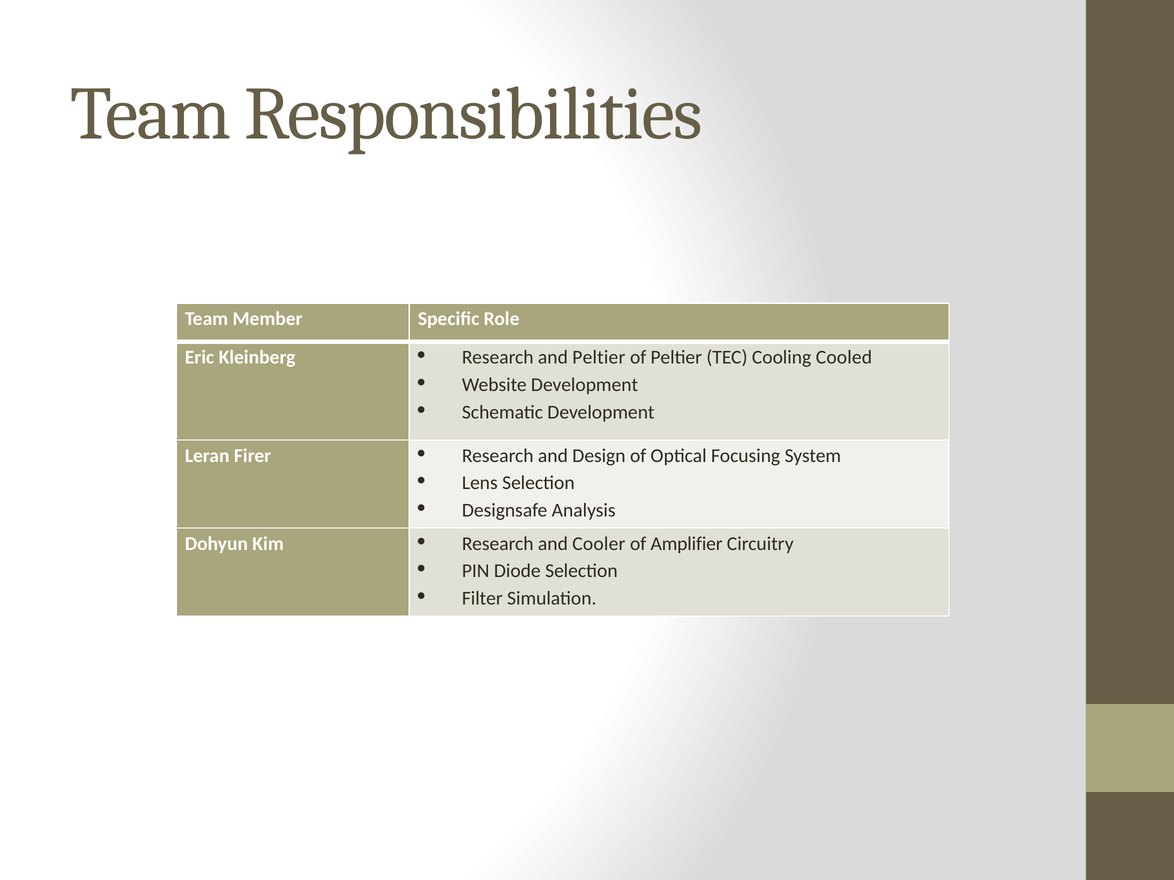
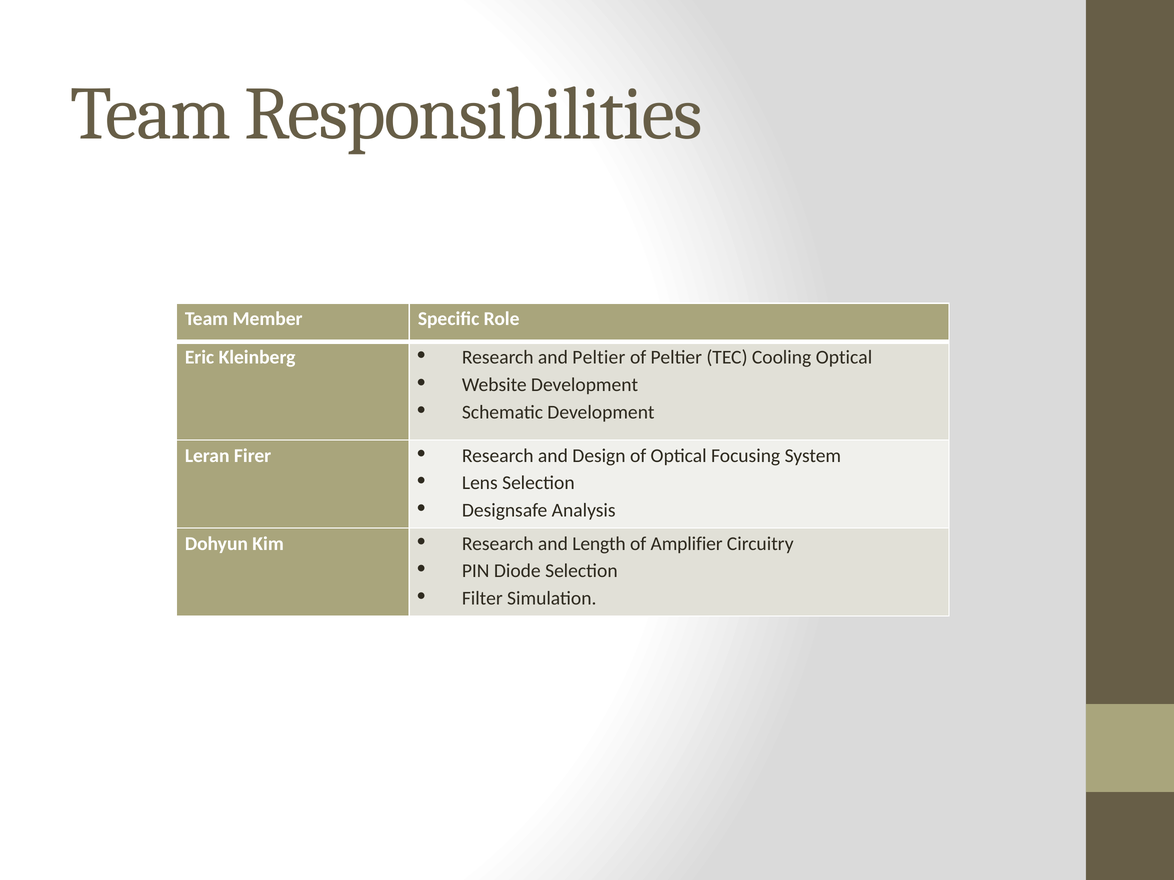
Cooling Cooled: Cooled -> Optical
Cooler: Cooler -> Length
